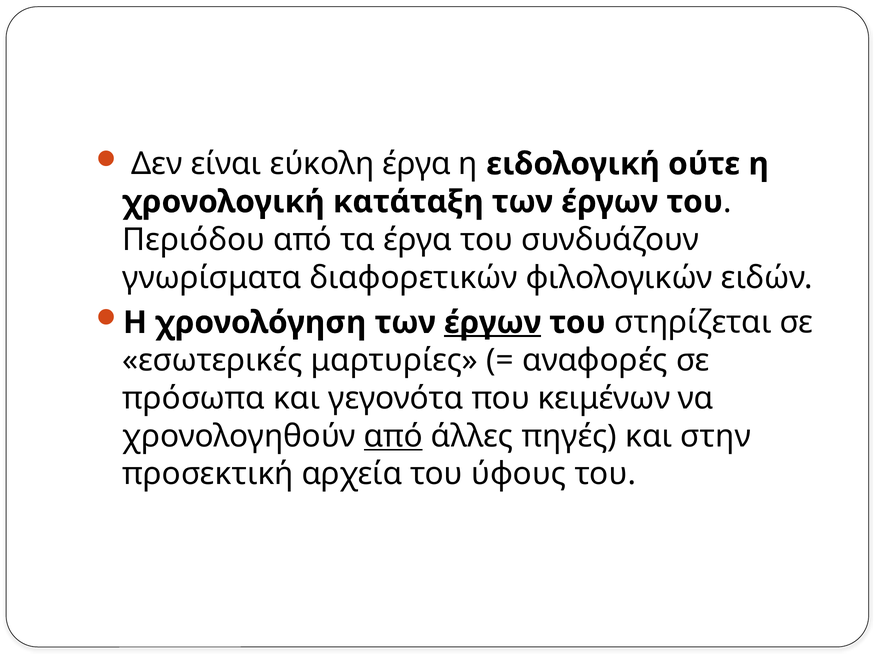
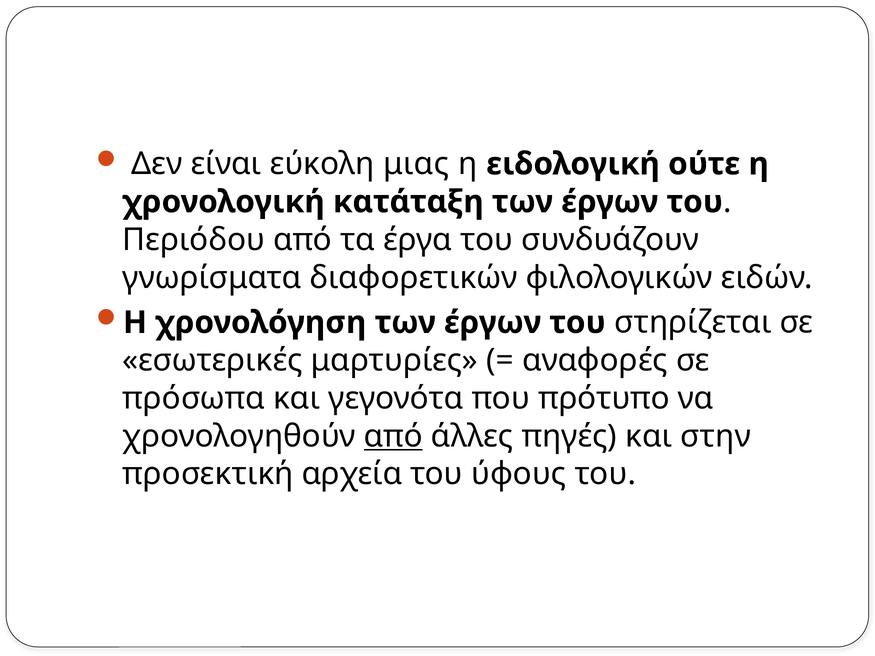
εύκολη έργα: έργα -> μιας
έργων at (493, 323) underline: present -> none
κειμένων: κειμένων -> πρότυπο
